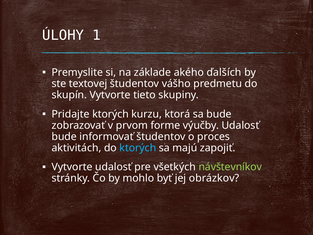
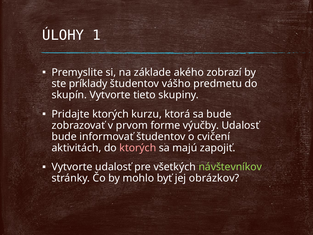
ďalších: ďalších -> zobrazí
textovej: textovej -> príklady
proces: proces -> cvičení
ktorých at (138, 148) colour: light blue -> pink
